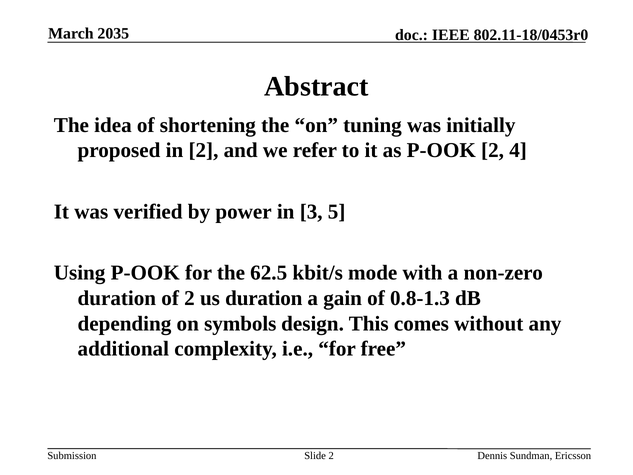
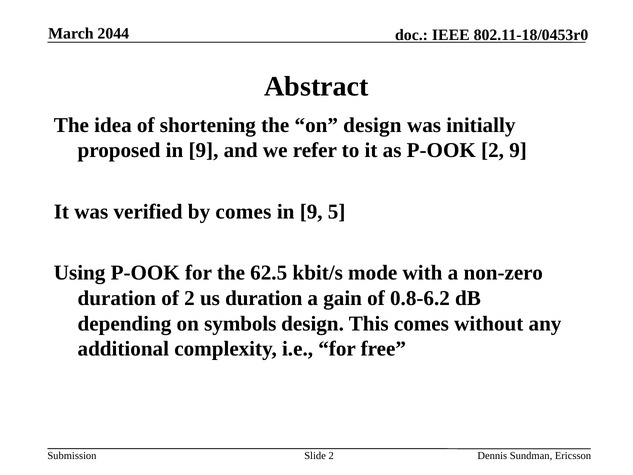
2035: 2035 -> 2044
on tuning: tuning -> design
proposed in 2: 2 -> 9
2 4: 4 -> 9
by power: power -> comes
3 at (311, 212): 3 -> 9
0.8-1.3: 0.8-1.3 -> 0.8-6.2
